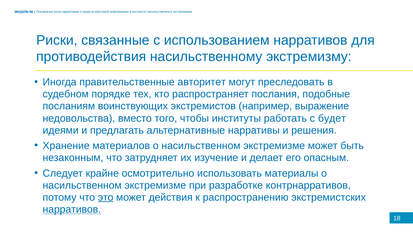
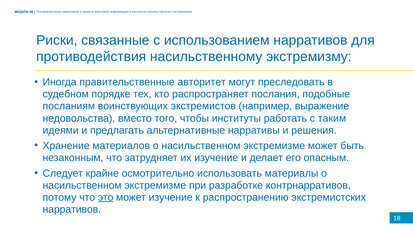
будет: будет -> таким
может действия: действия -> изучение
нарративов at (72, 210) underline: present -> none
